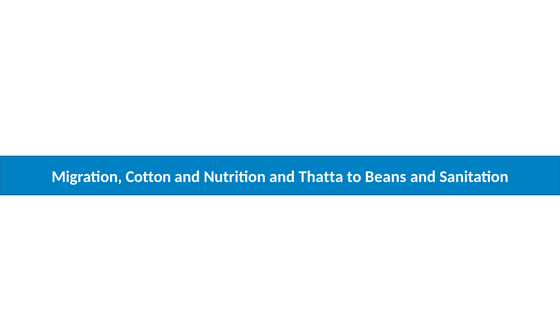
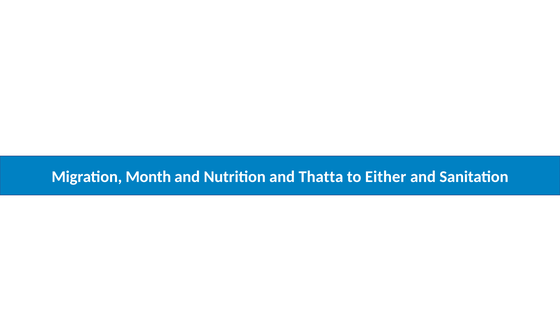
Cotton: Cotton -> Month
Beans: Beans -> Either
